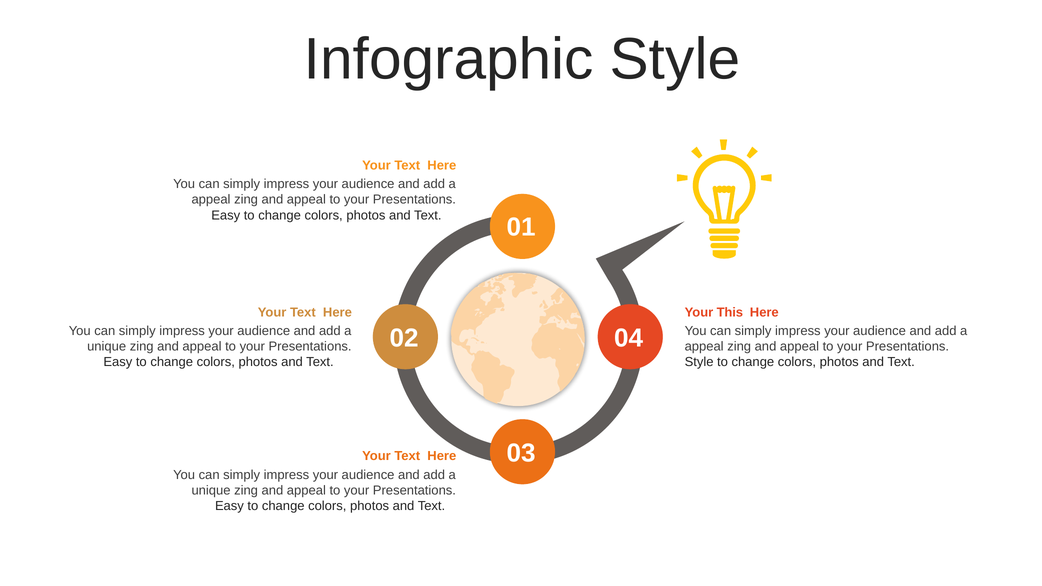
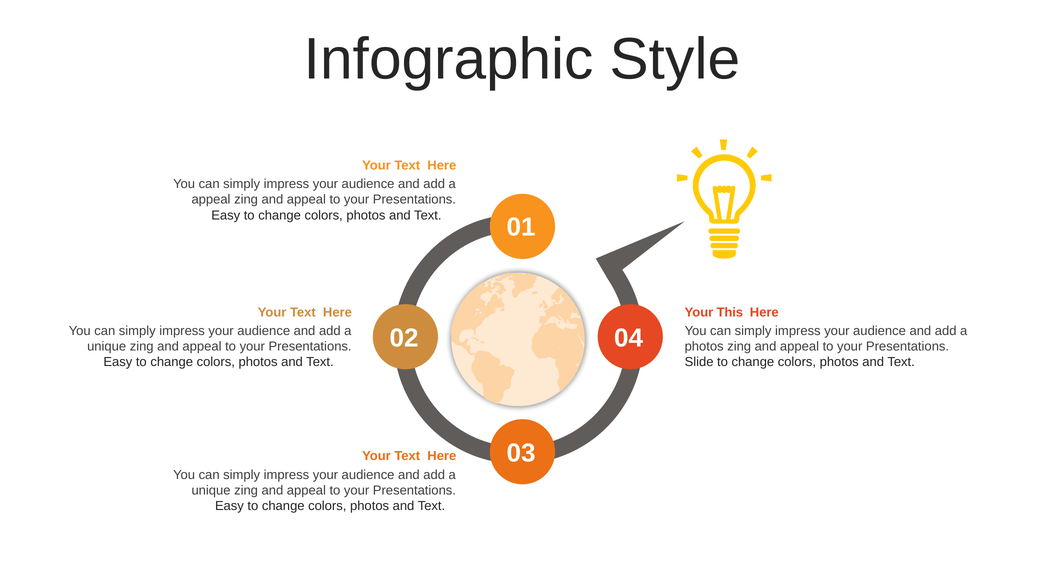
appeal at (704, 347): appeal -> photos
Style at (699, 362): Style -> Slide
